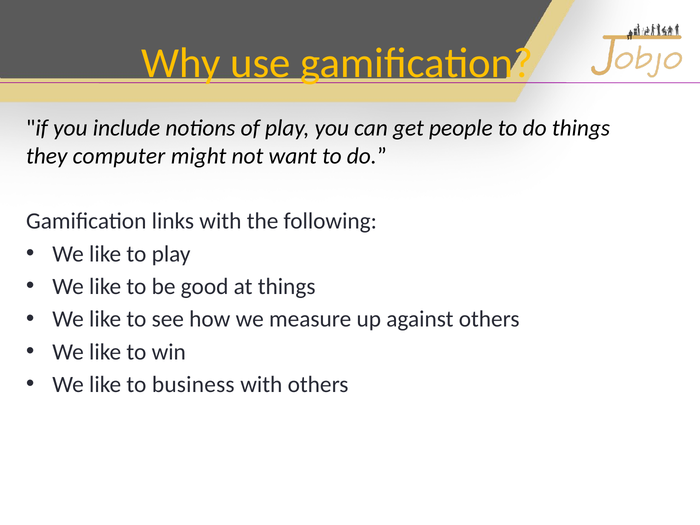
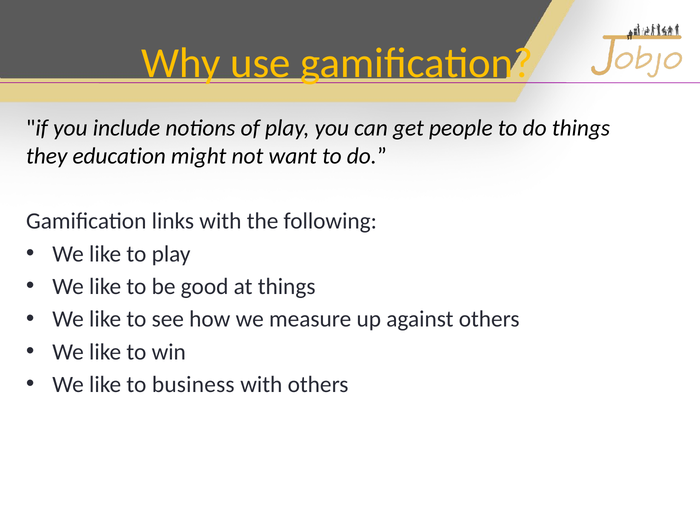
computer: computer -> education
